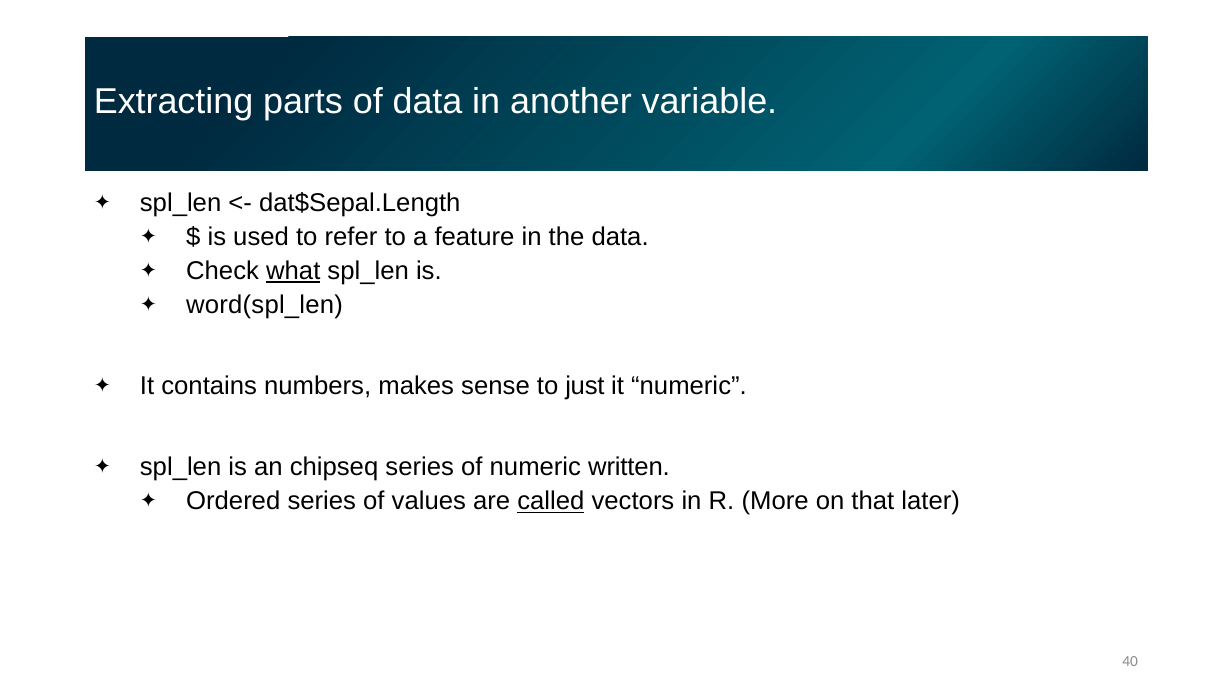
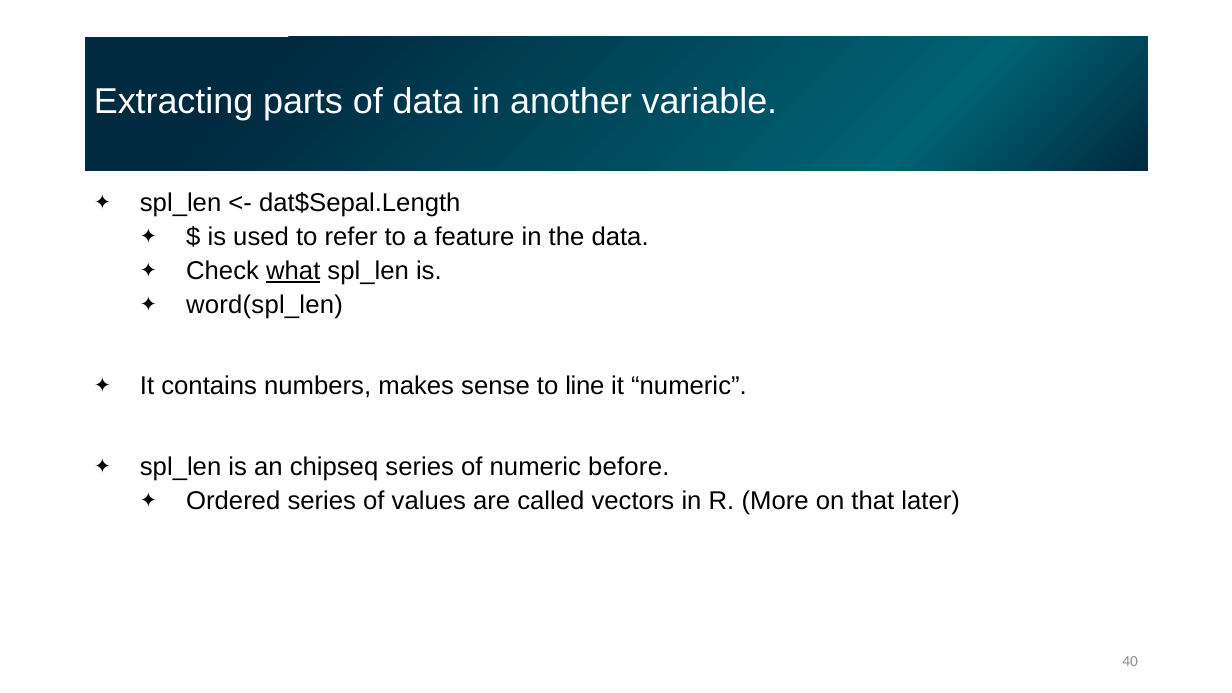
just: just -> line
written: written -> before
called underline: present -> none
